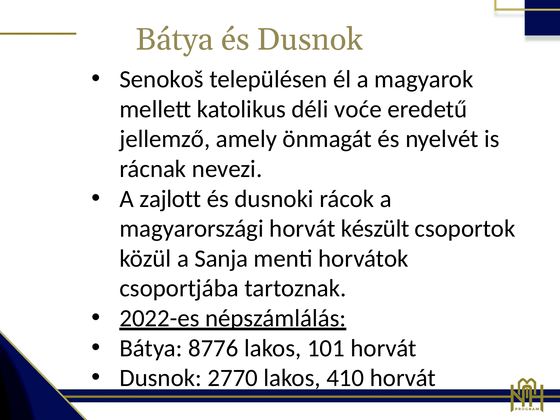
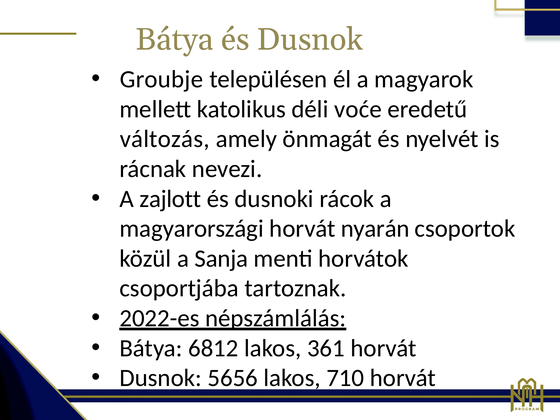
Senokoš: Senokoš -> Groubje
jellemző: jellemző -> változás
készült: készült -> nyarán
8776: 8776 -> 6812
101: 101 -> 361
2770: 2770 -> 5656
410: 410 -> 710
